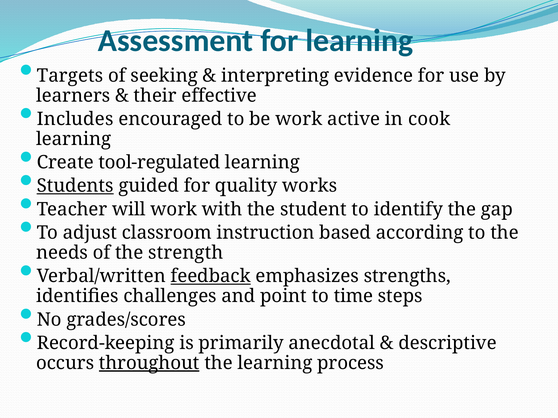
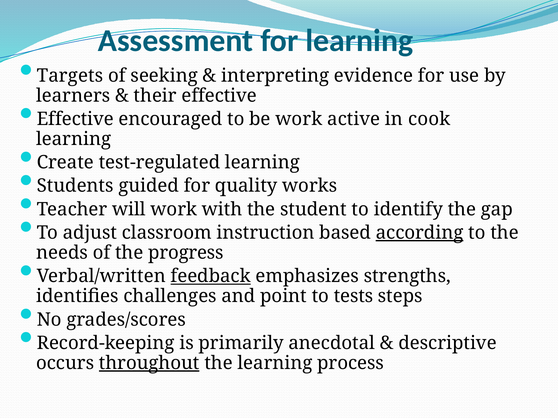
Includes at (75, 119): Includes -> Effective
tool-regulated: tool-regulated -> test-regulated
Students underline: present -> none
according underline: none -> present
strength: strength -> progress
time: time -> tests
